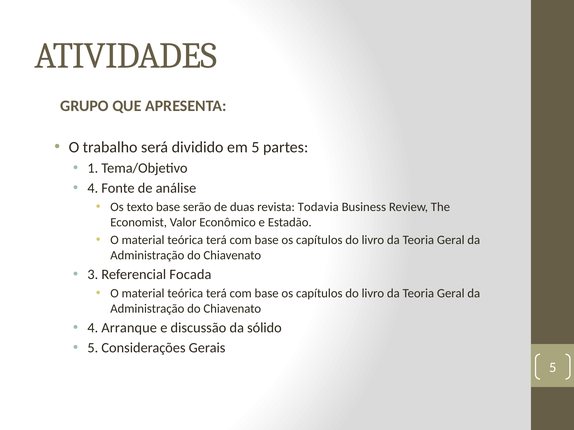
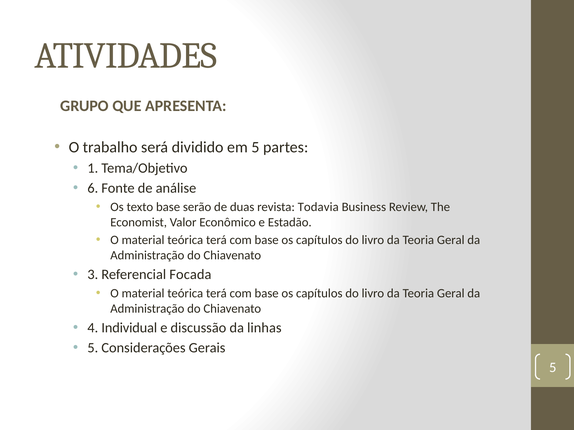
4 at (93, 188): 4 -> 6
Arranque: Arranque -> Individual
sólido: sólido -> linhas
